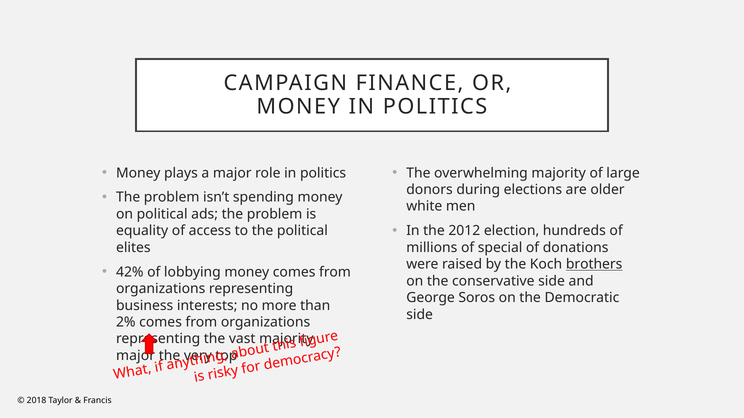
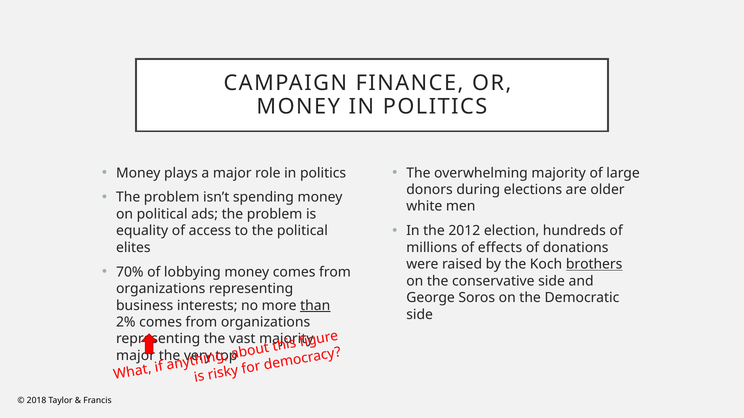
special: special -> effects
42%: 42% -> 70%
than underline: none -> present
